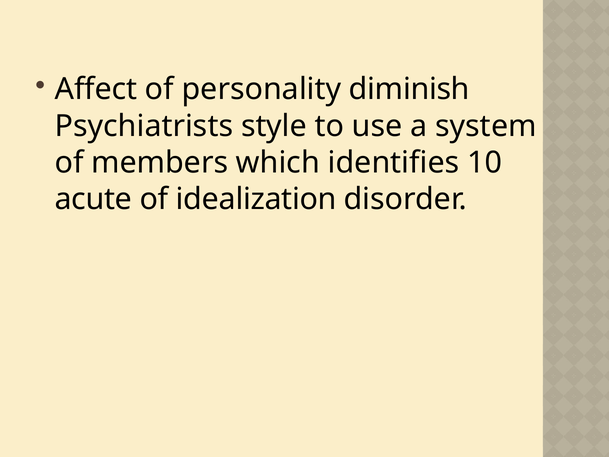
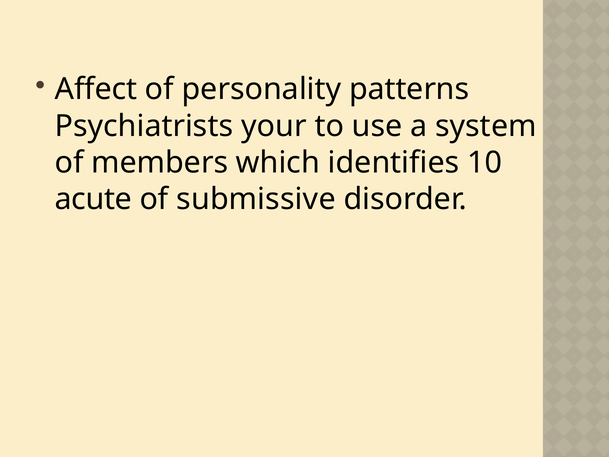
diminish: diminish -> patterns
style: style -> your
idealization: idealization -> submissive
